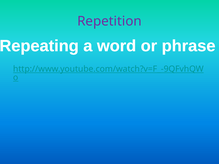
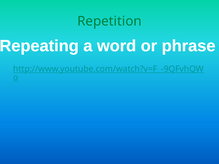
Repetition colour: purple -> green
